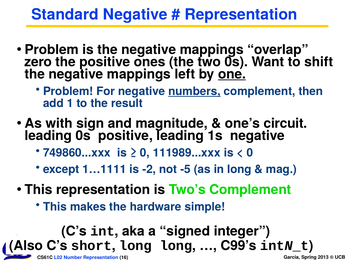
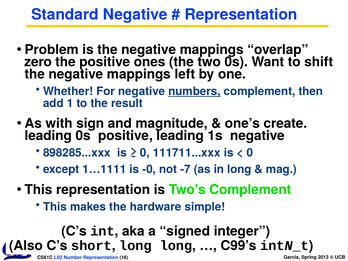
one underline: present -> none
Problem at (68, 91): Problem -> Whether
circuit: circuit -> create
749860...xxx: 749860...xxx -> 898285...xxx
111989...xxx: 111989...xxx -> 111711...xxx
-2: -2 -> -0
-5: -5 -> -7
